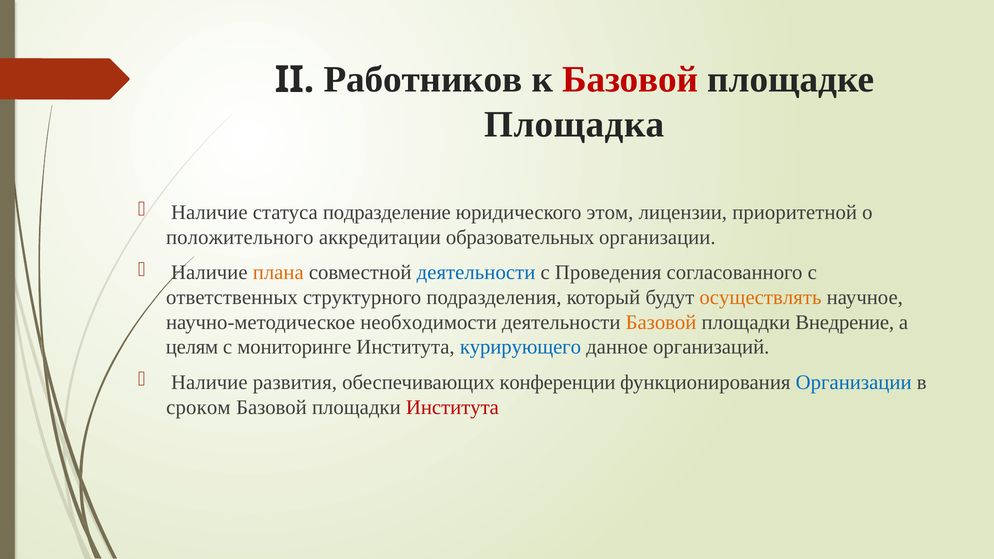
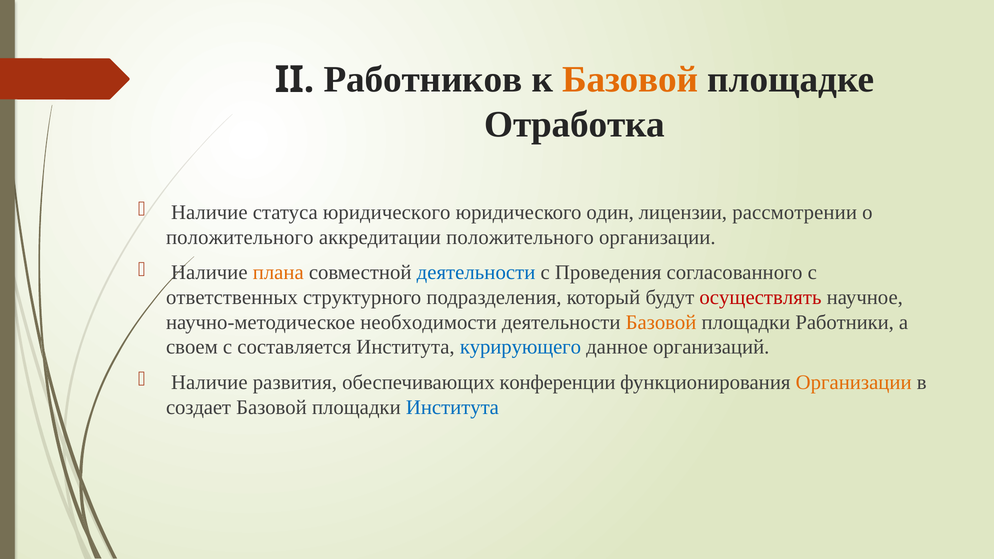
Базовой at (630, 80) colour: red -> orange
Площадка: Площадка -> Отработка
статуса подразделение: подразделение -> юридического
этом: этом -> один
приоритетной: приоритетной -> рассмотрении
аккредитации образовательных: образовательных -> положительного
осуществлять colour: orange -> red
Внедрение: Внедрение -> Работники
целям: целям -> своем
мониторинге: мониторинге -> составляется
Организации at (854, 382) colour: blue -> orange
сроком: сроком -> создает
Института at (452, 407) colour: red -> blue
